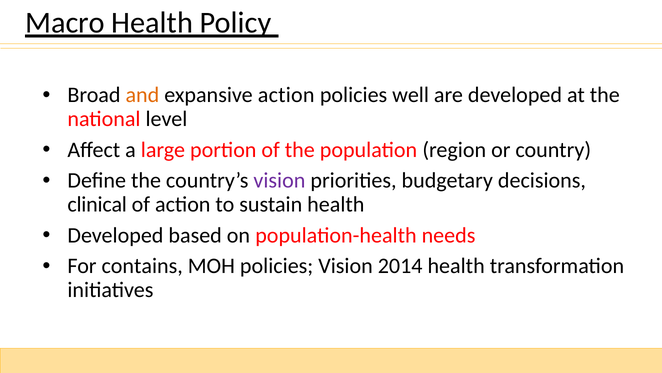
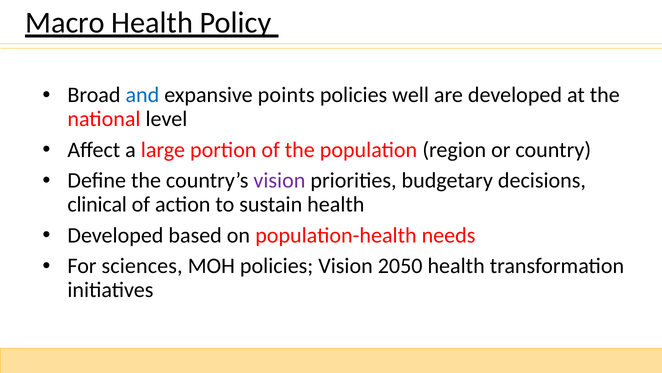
and colour: orange -> blue
expansive action: action -> points
contains: contains -> sciences
2014: 2014 -> 2050
